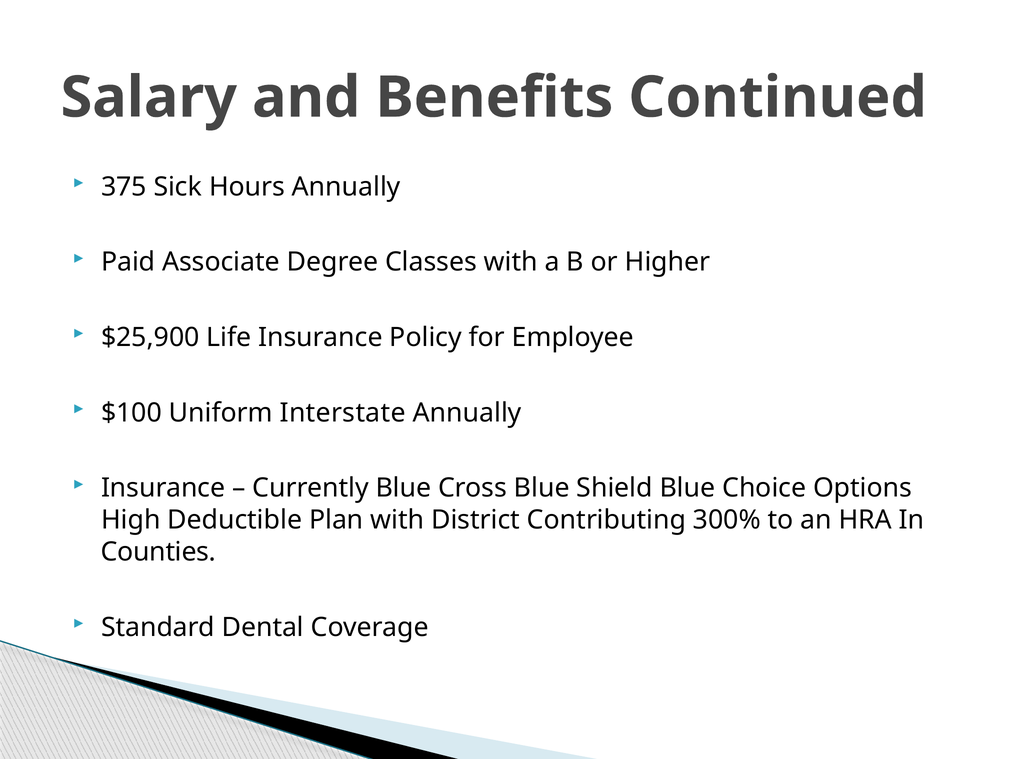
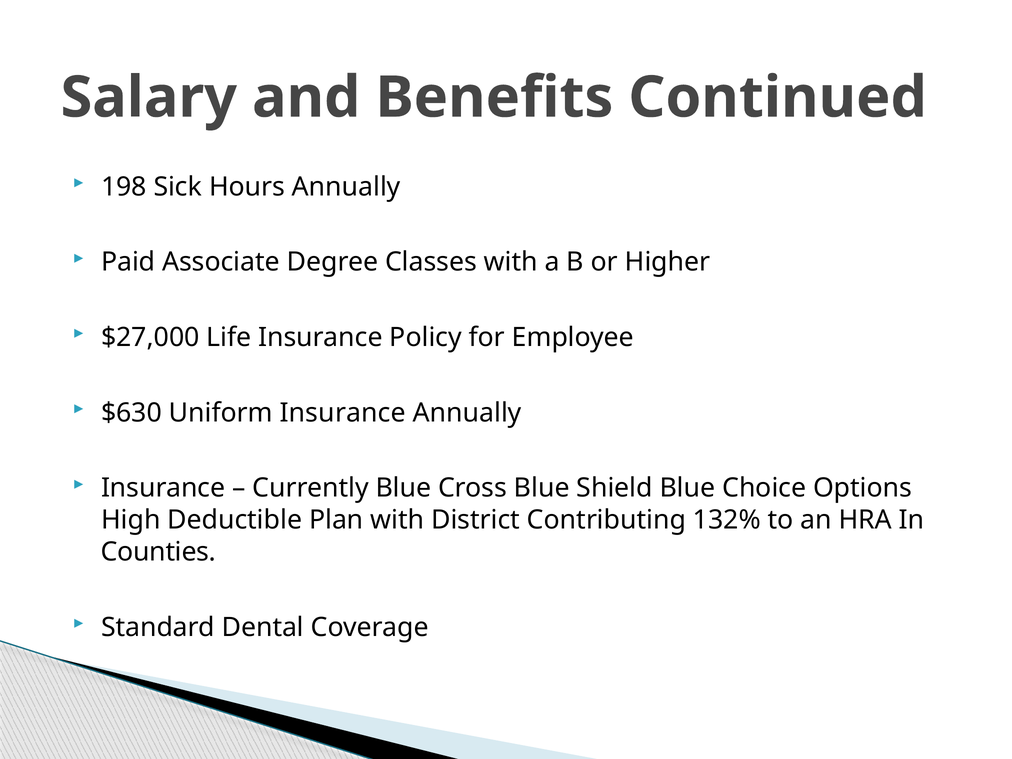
375: 375 -> 198
$25,900: $25,900 -> $27,000
$100: $100 -> $630
Uniform Interstate: Interstate -> Insurance
300%: 300% -> 132%
